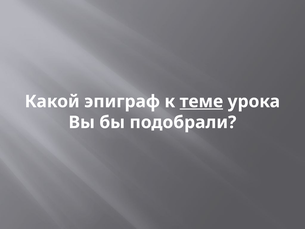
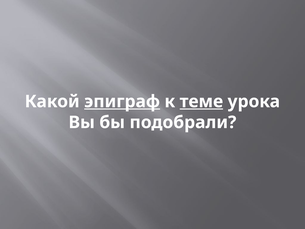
эпиграф underline: none -> present
